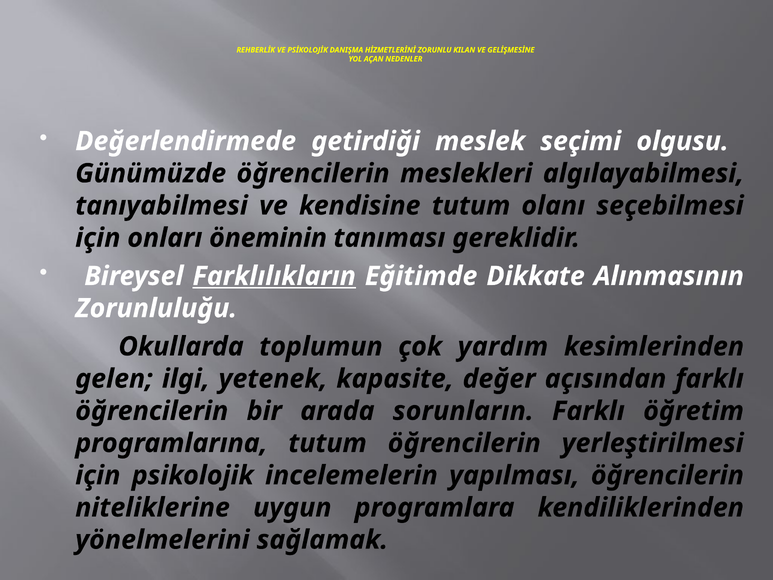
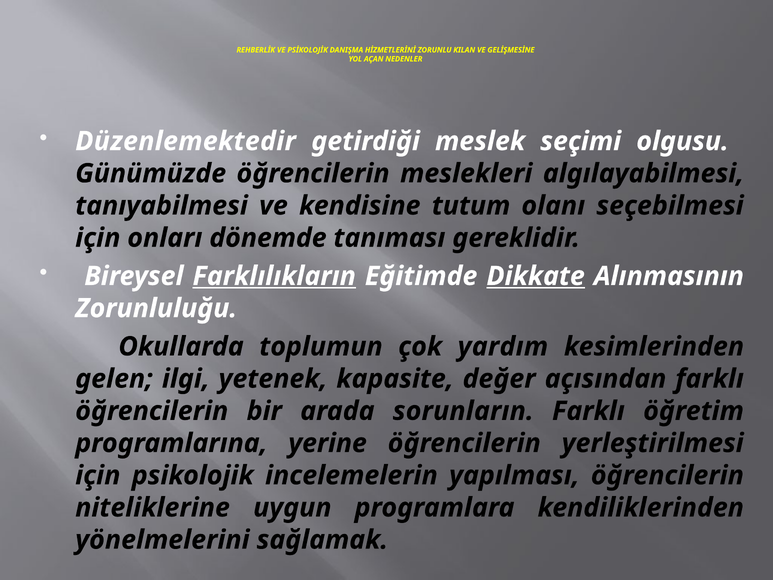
Değerlendirmede: Değerlendirmede -> Düzenlemektedir
öneminin: öneminin -> dönemde
Dikkate underline: none -> present
programlarına tutum: tutum -> yerine
